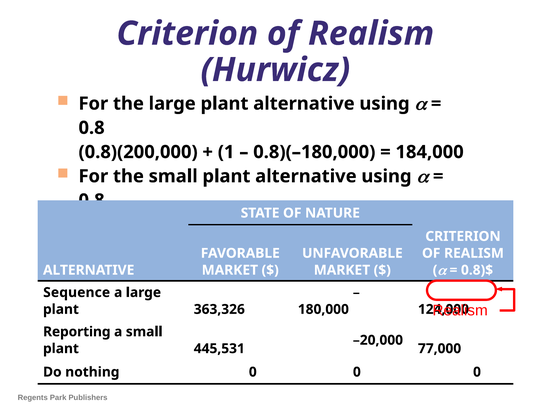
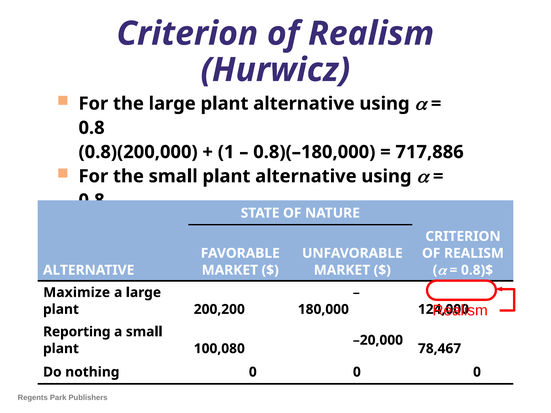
184,000: 184,000 -> 717,886
Sequence: Sequence -> Maximize
363,326: 363,326 -> 200,200
445,531: 445,531 -> 100,080
77,000: 77,000 -> 78,467
